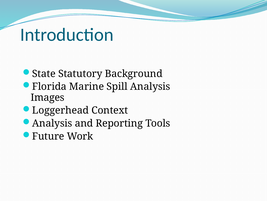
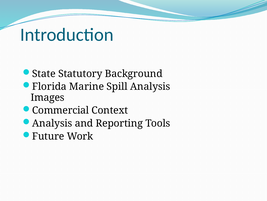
Loggerhead: Loggerhead -> Commercial
